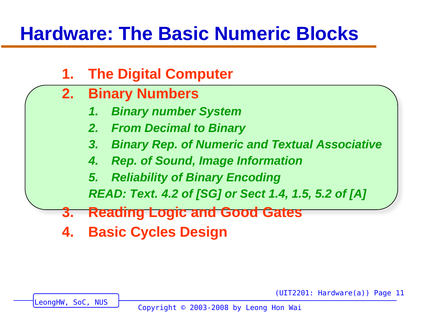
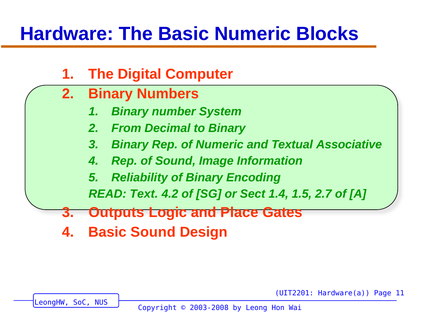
5.2: 5.2 -> 2.7
Reading: Reading -> Outputs
Good: Good -> Place
Basic Cycles: Cycles -> Sound
